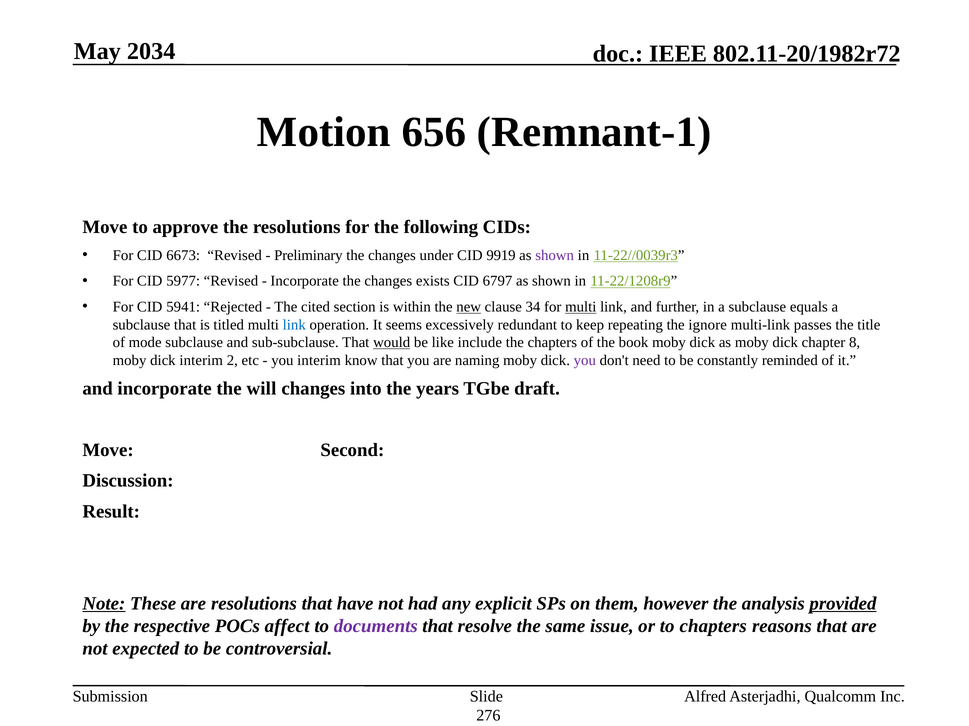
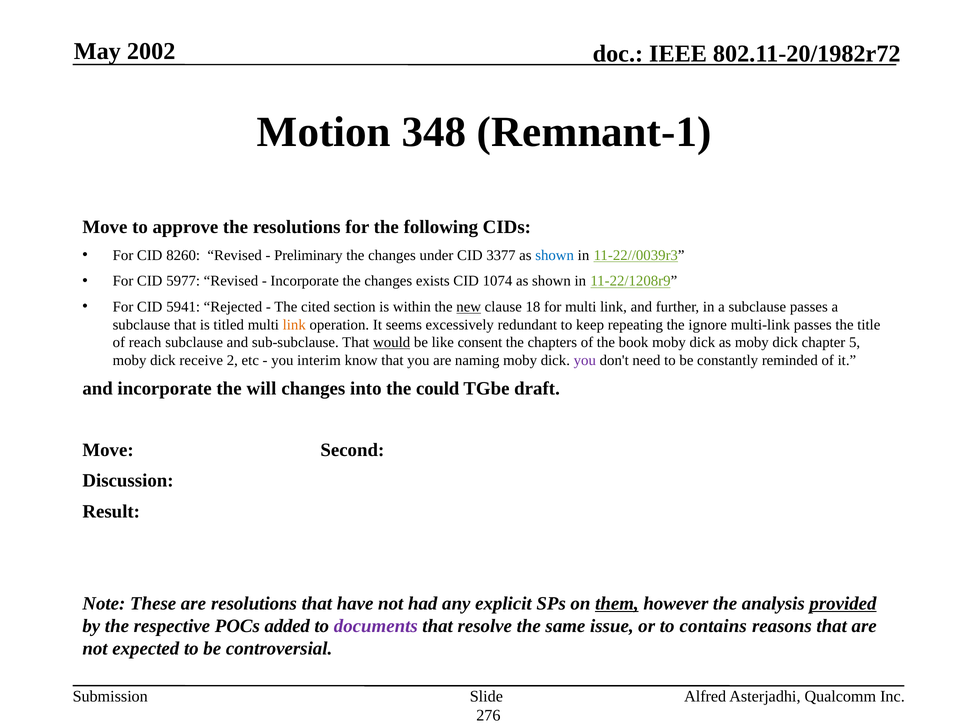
2034: 2034 -> 2002
656: 656 -> 348
6673: 6673 -> 8260
9919: 9919 -> 3377
shown at (555, 255) colour: purple -> blue
6797: 6797 -> 1074
34: 34 -> 18
multi at (581, 307) underline: present -> none
subclause equals: equals -> passes
link at (294, 325) colour: blue -> orange
mode: mode -> reach
include: include -> consent
8: 8 -> 5
dick interim: interim -> receive
years: years -> could
Note underline: present -> none
them underline: none -> present
affect: affect -> added
to chapters: chapters -> contains
